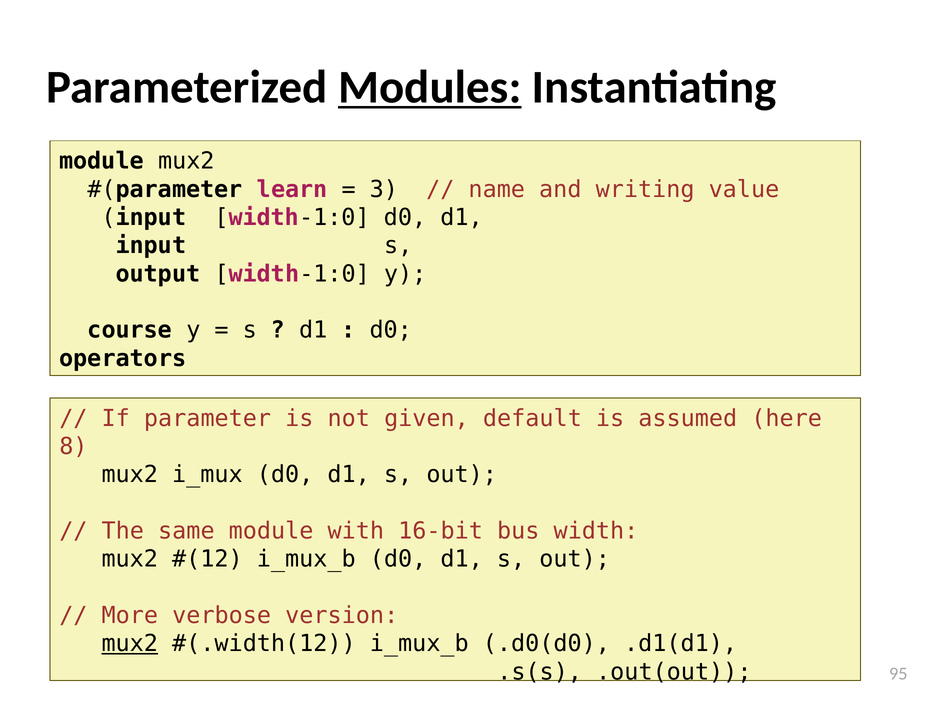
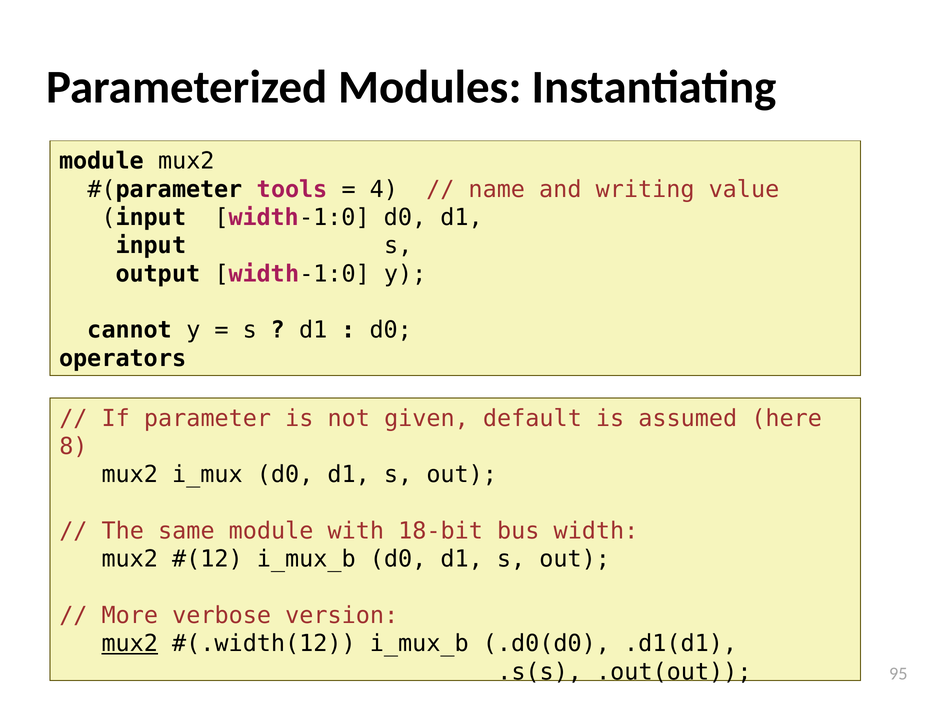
Modules underline: present -> none
learn: learn -> tools
3: 3 -> 4
course: course -> cannot
16-bit: 16-bit -> 18-bit
